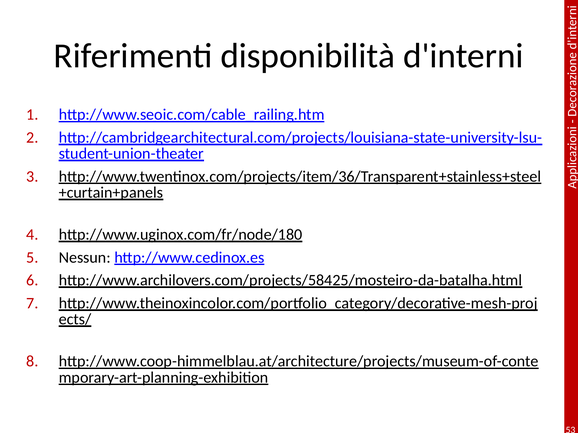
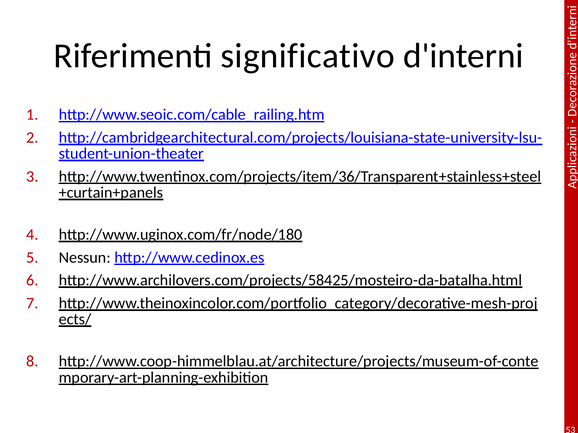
disponibilità: disponibilità -> significativo
